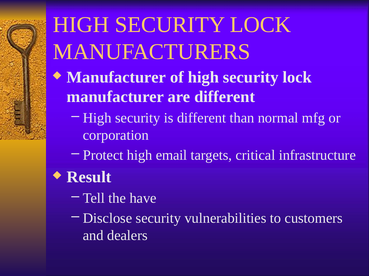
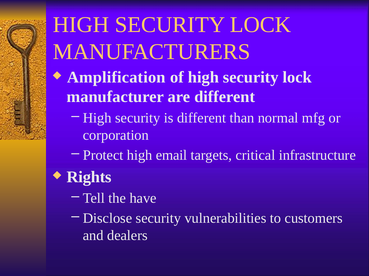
Manufacturer at (116, 77): Manufacturer -> Amplification
Result: Result -> Rights
